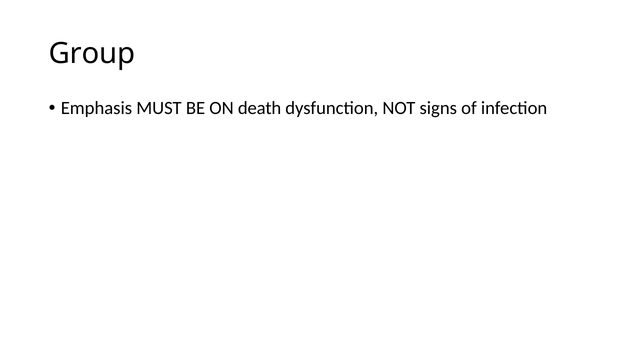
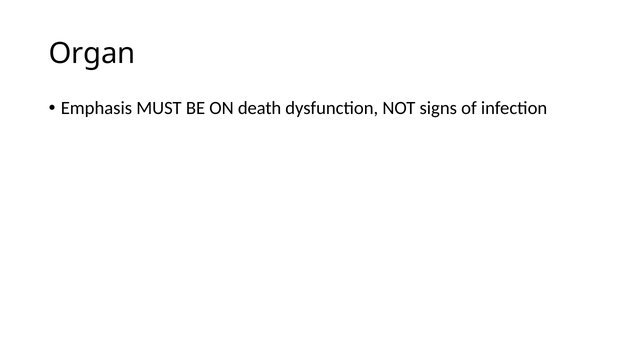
Group: Group -> Organ
